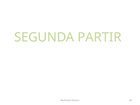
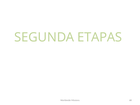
PARTIR: PARTIR -> ETAPAS
